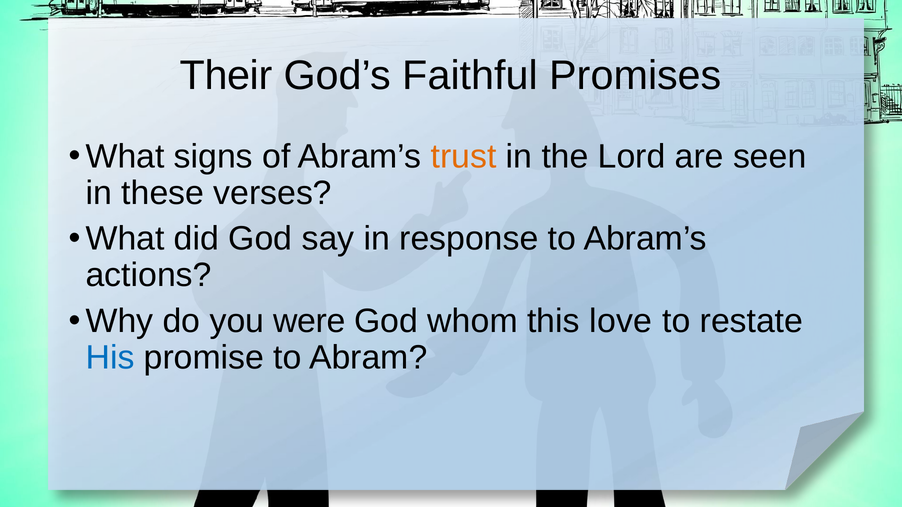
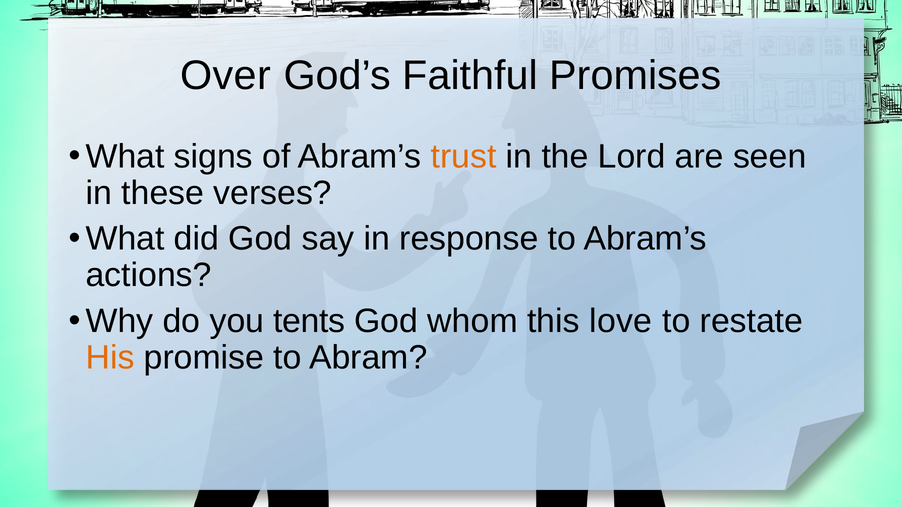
Their: Their -> Over
were: were -> tents
His colour: blue -> orange
